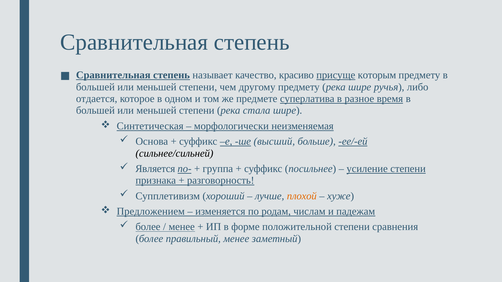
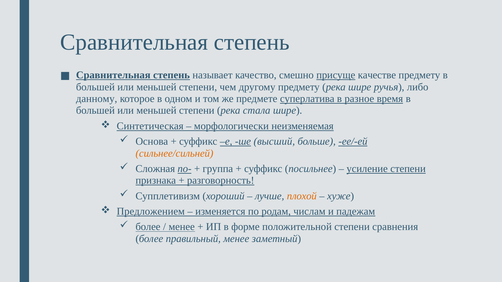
красиво: красиво -> смешно
которым: которым -> качестве
отдается: отдается -> данному
сильнее/сильней colour: black -> orange
Является: Является -> Сложная
